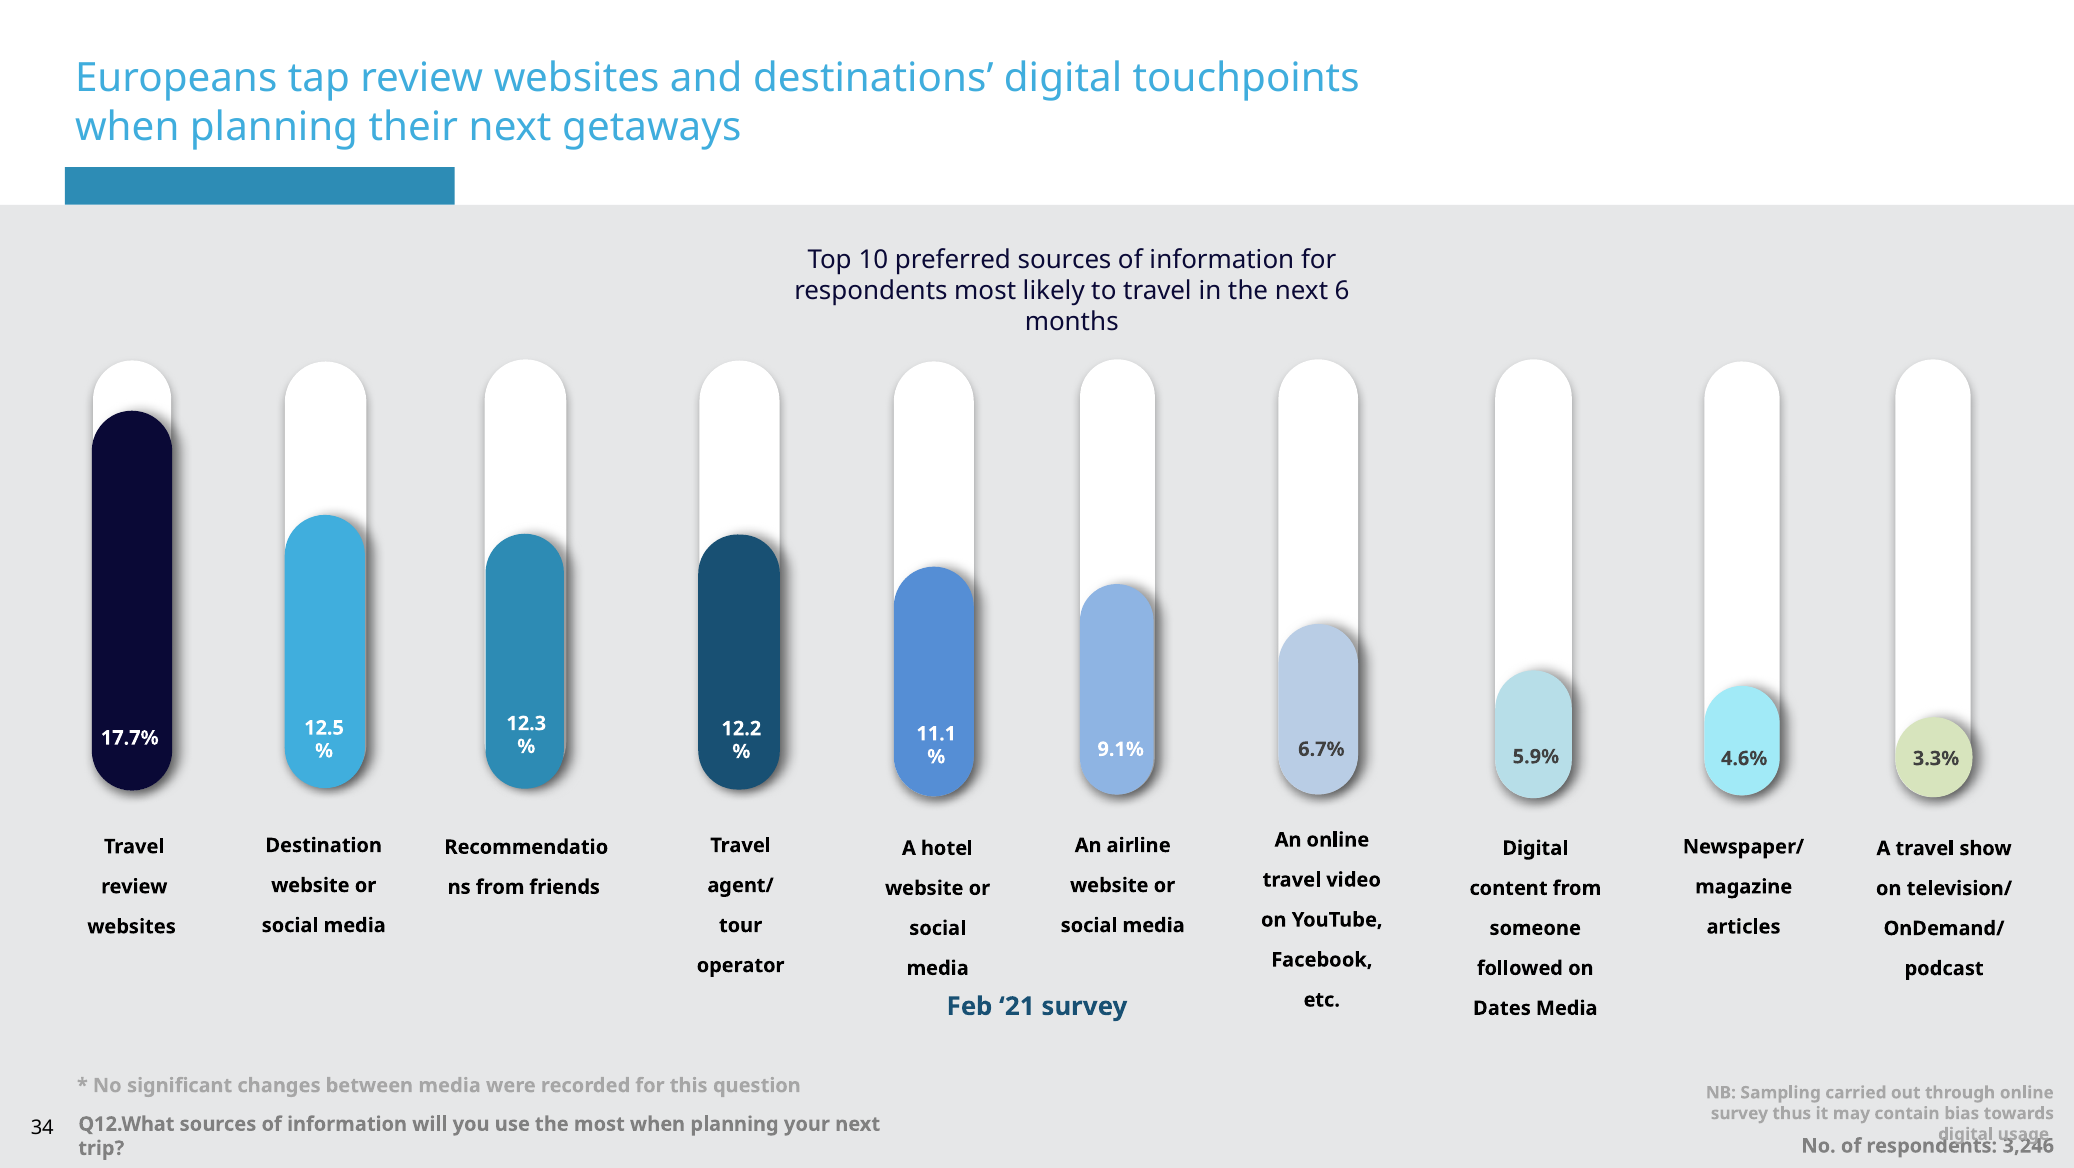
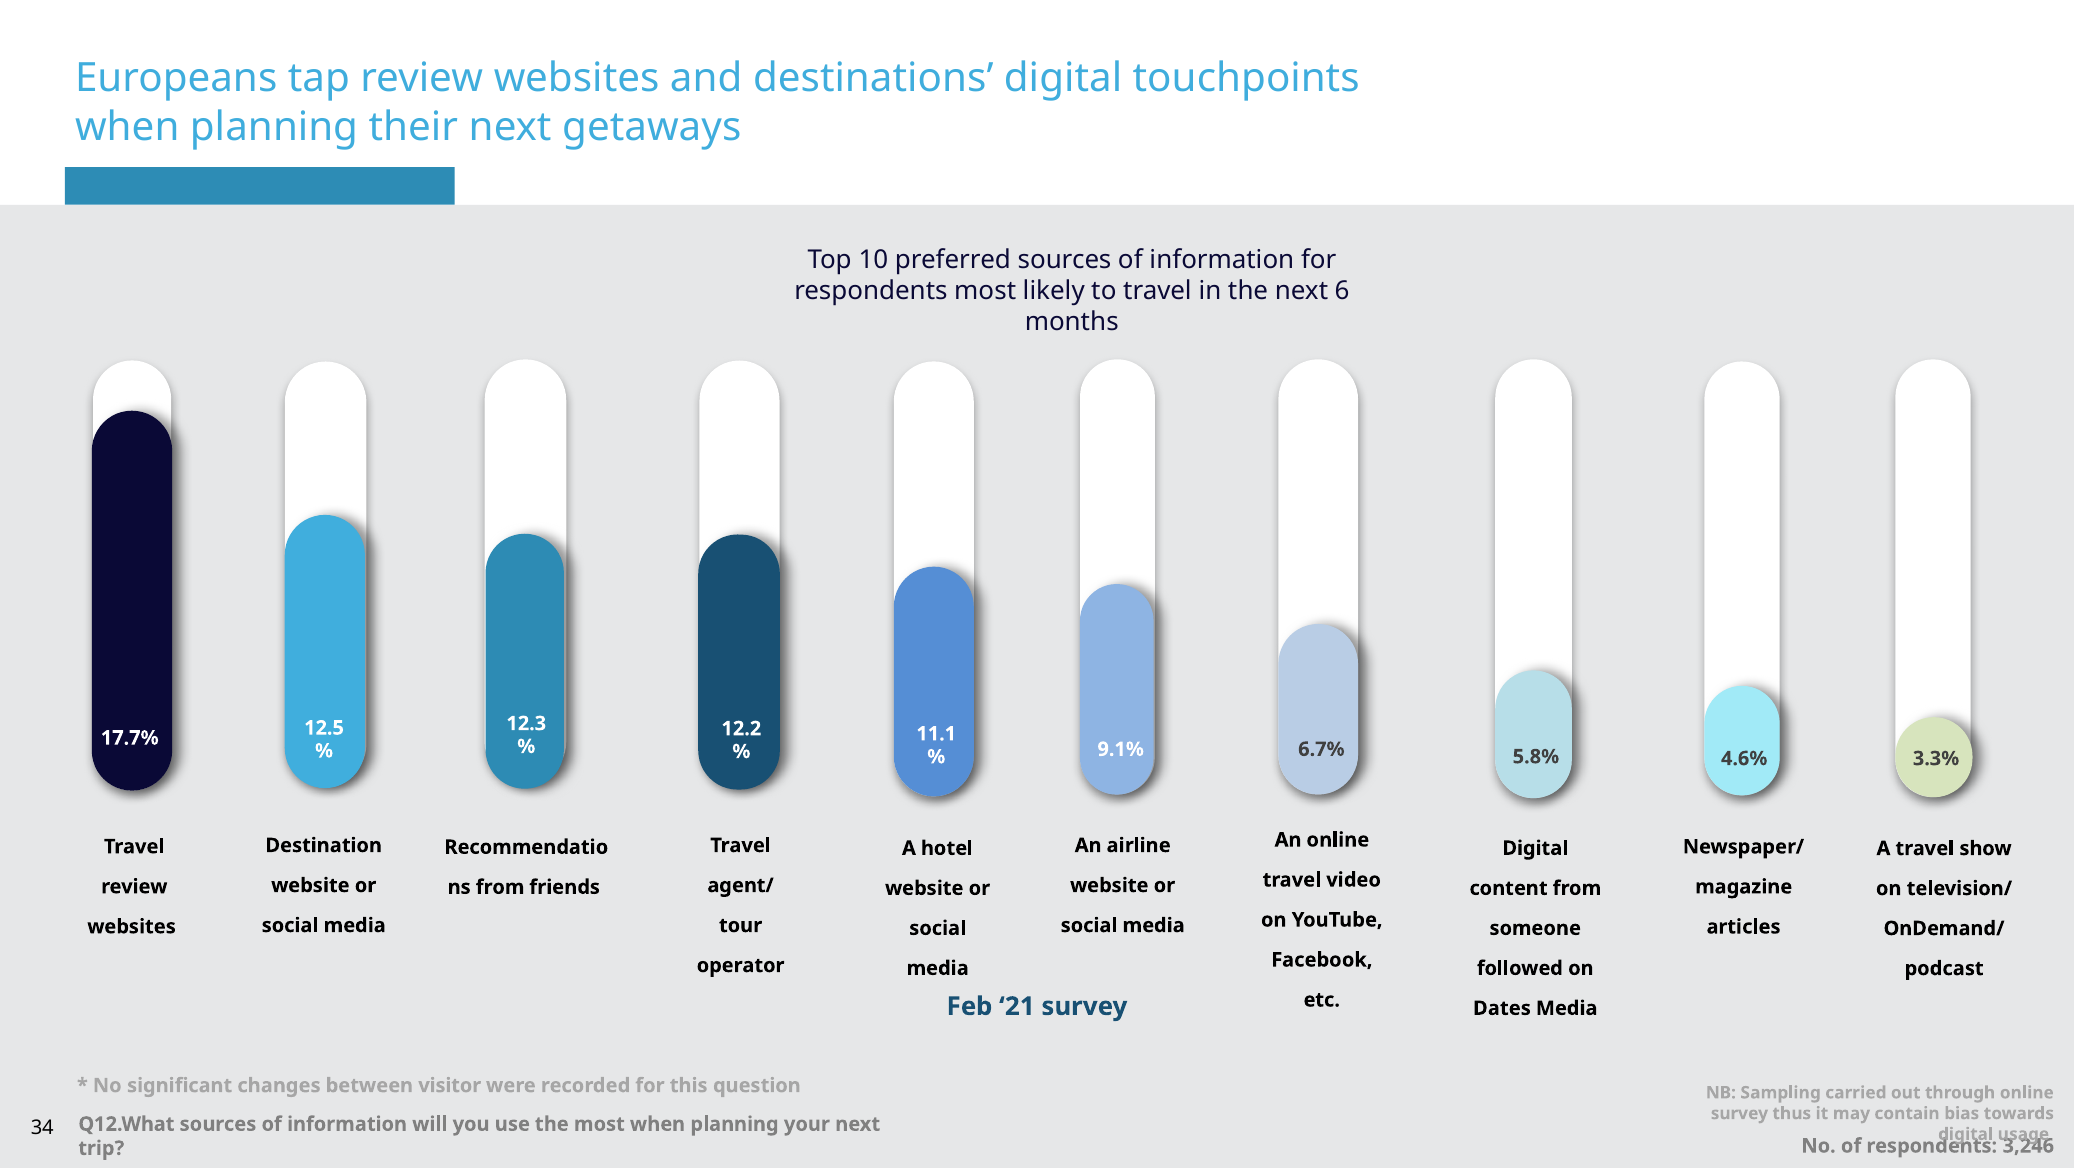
5.9%: 5.9% -> 5.8%
between media: media -> visitor
